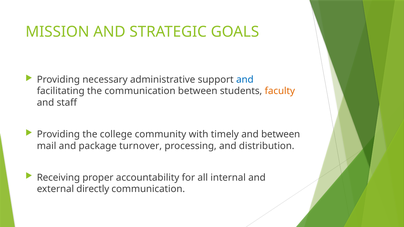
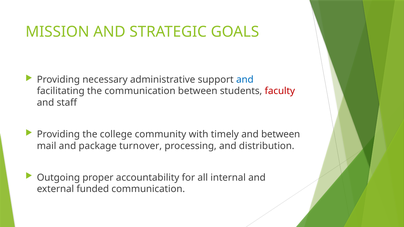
faculty colour: orange -> red
Receiving: Receiving -> Outgoing
directly: directly -> funded
